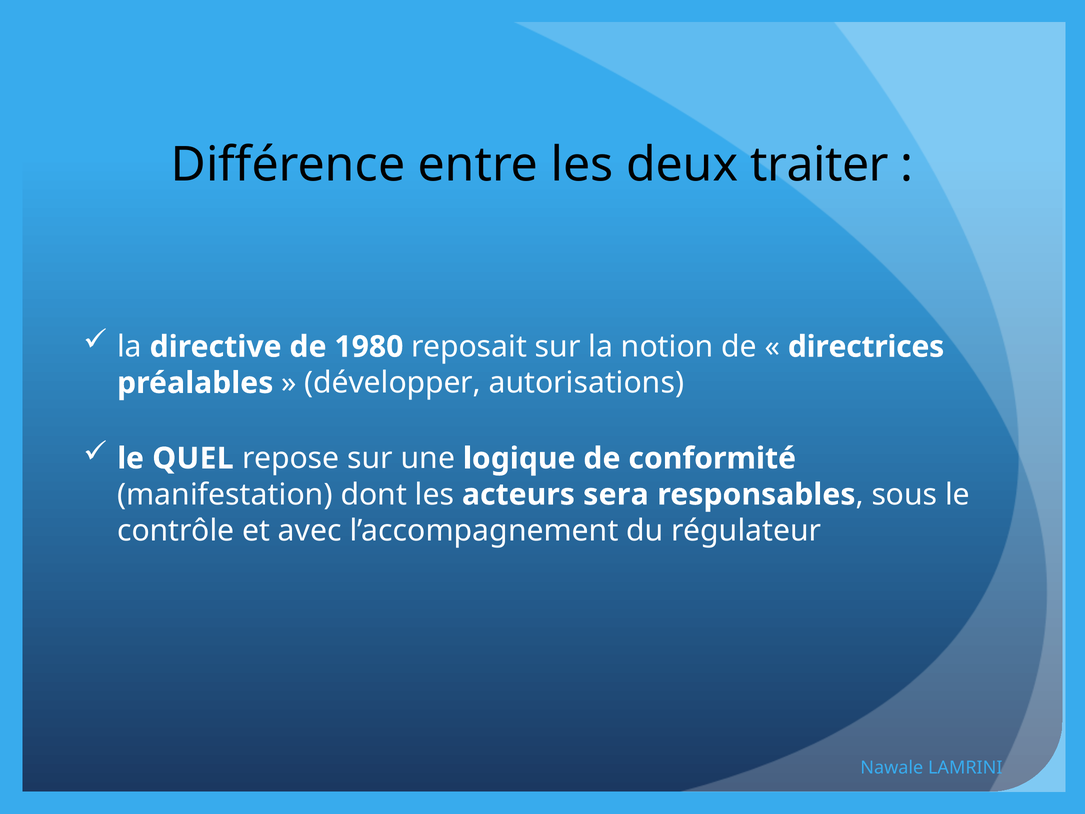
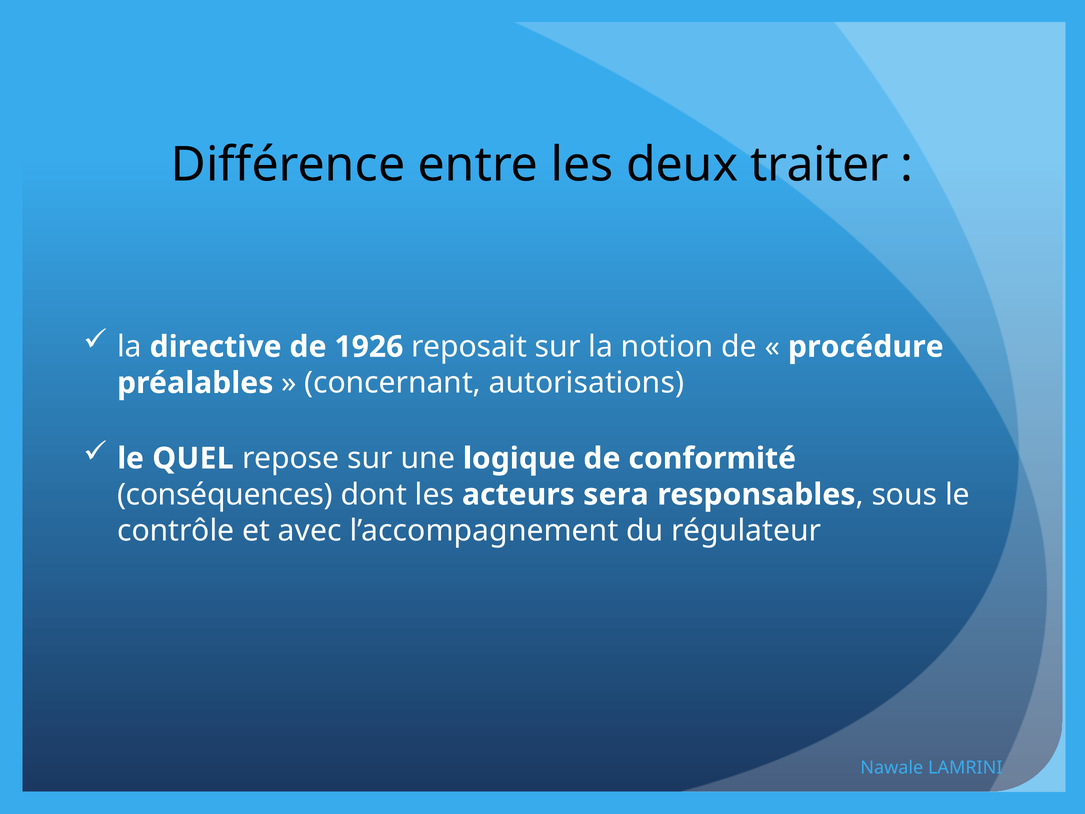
1980: 1980 -> 1926
directrices: directrices -> procédure
développer: développer -> concernant
manifestation: manifestation -> conséquences
